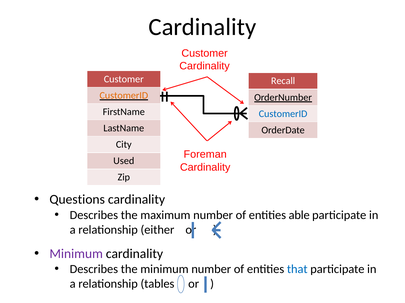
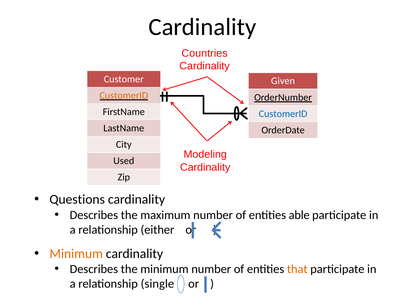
Customer at (205, 53): Customer -> Countries
Recall: Recall -> Given
Foreman: Foreman -> Modeling
Minimum at (76, 254) colour: purple -> orange
that colour: blue -> orange
tables: tables -> single
